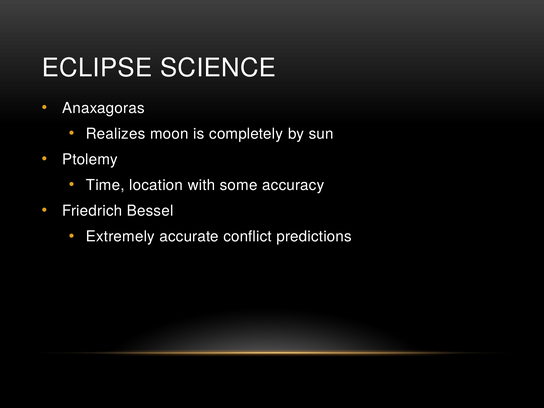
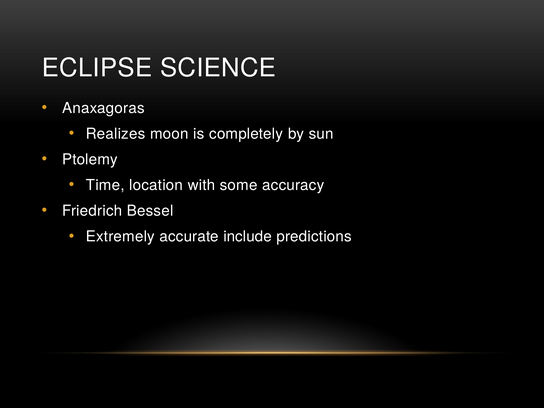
conflict: conflict -> include
